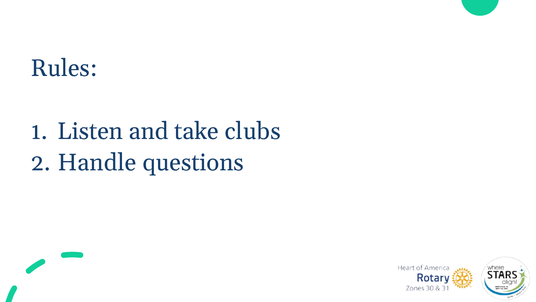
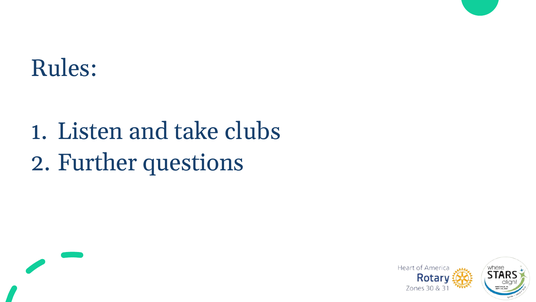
Handle: Handle -> Further
